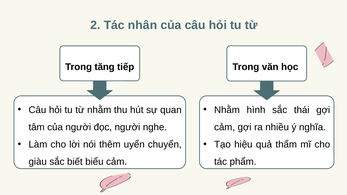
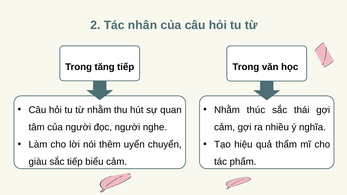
hình: hình -> thúc
sắc biết: biết -> tiếp
